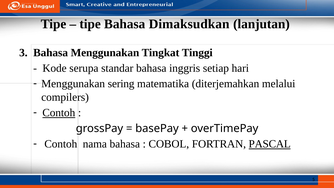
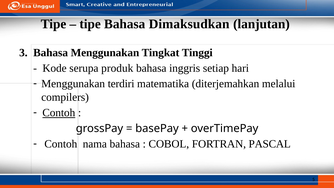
standar: standar -> produk
sering: sering -> terdiri
PASCAL underline: present -> none
